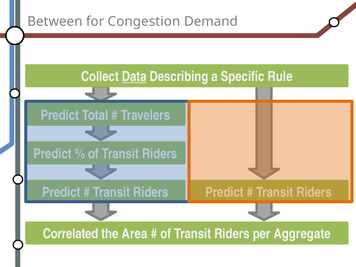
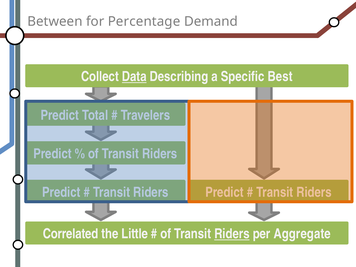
Congestion: Congestion -> Percentage
Rule: Rule -> Best
Area: Area -> Little
Riders at (232, 234) underline: none -> present
